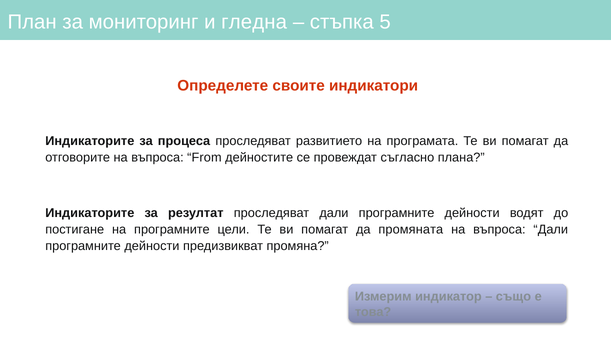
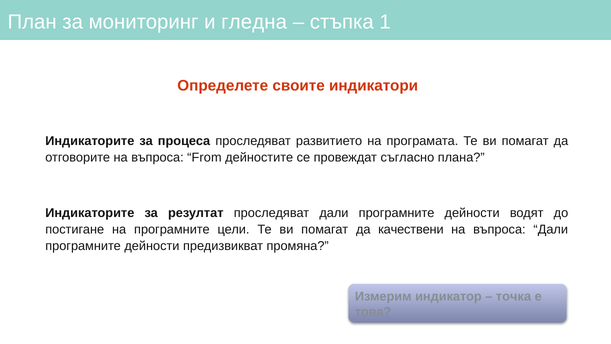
5: 5 -> 1
промяната: промяната -> качествени
също: също -> точка
